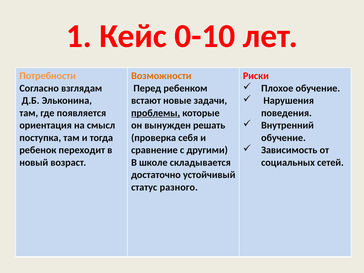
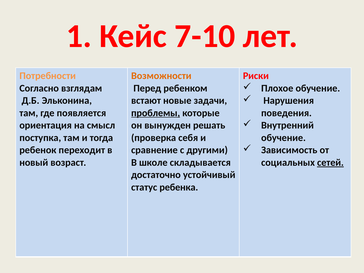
0-10: 0-10 -> 7-10
сетей underline: none -> present
разного: разного -> ребенка
